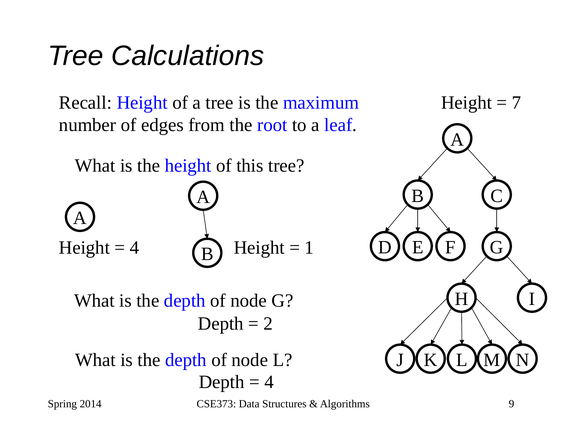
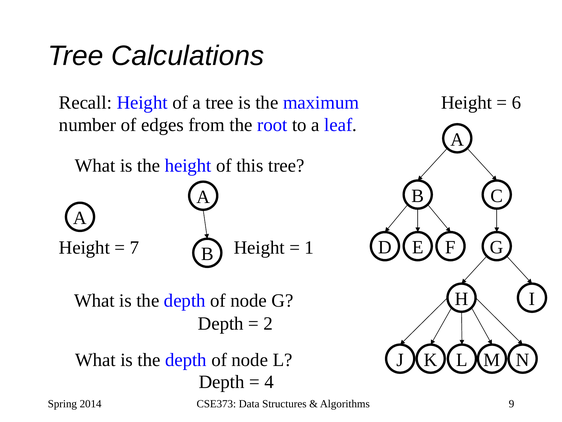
7: 7 -> 6
4 at (135, 248): 4 -> 7
